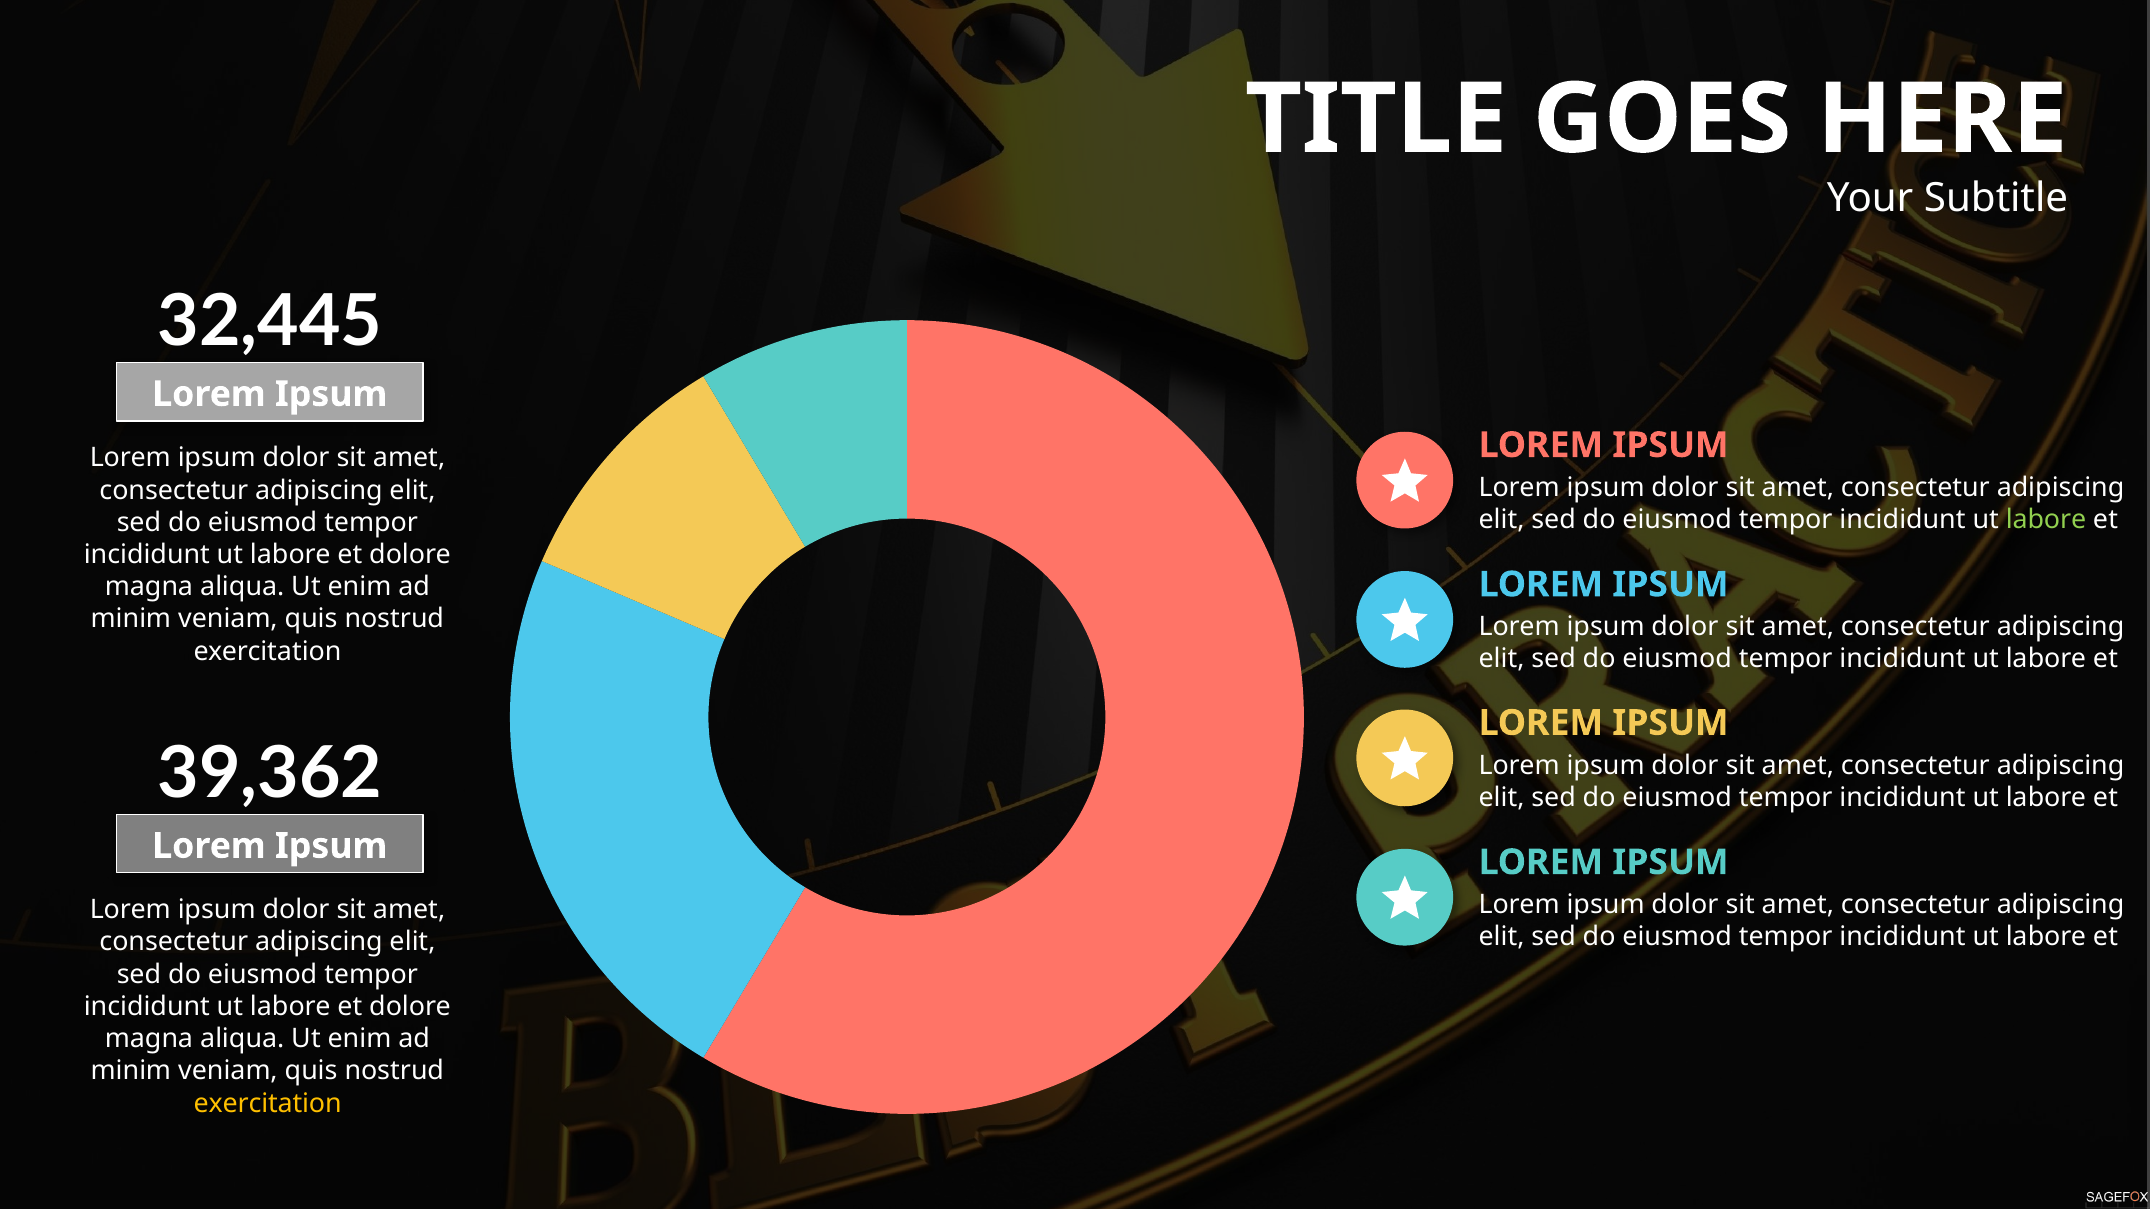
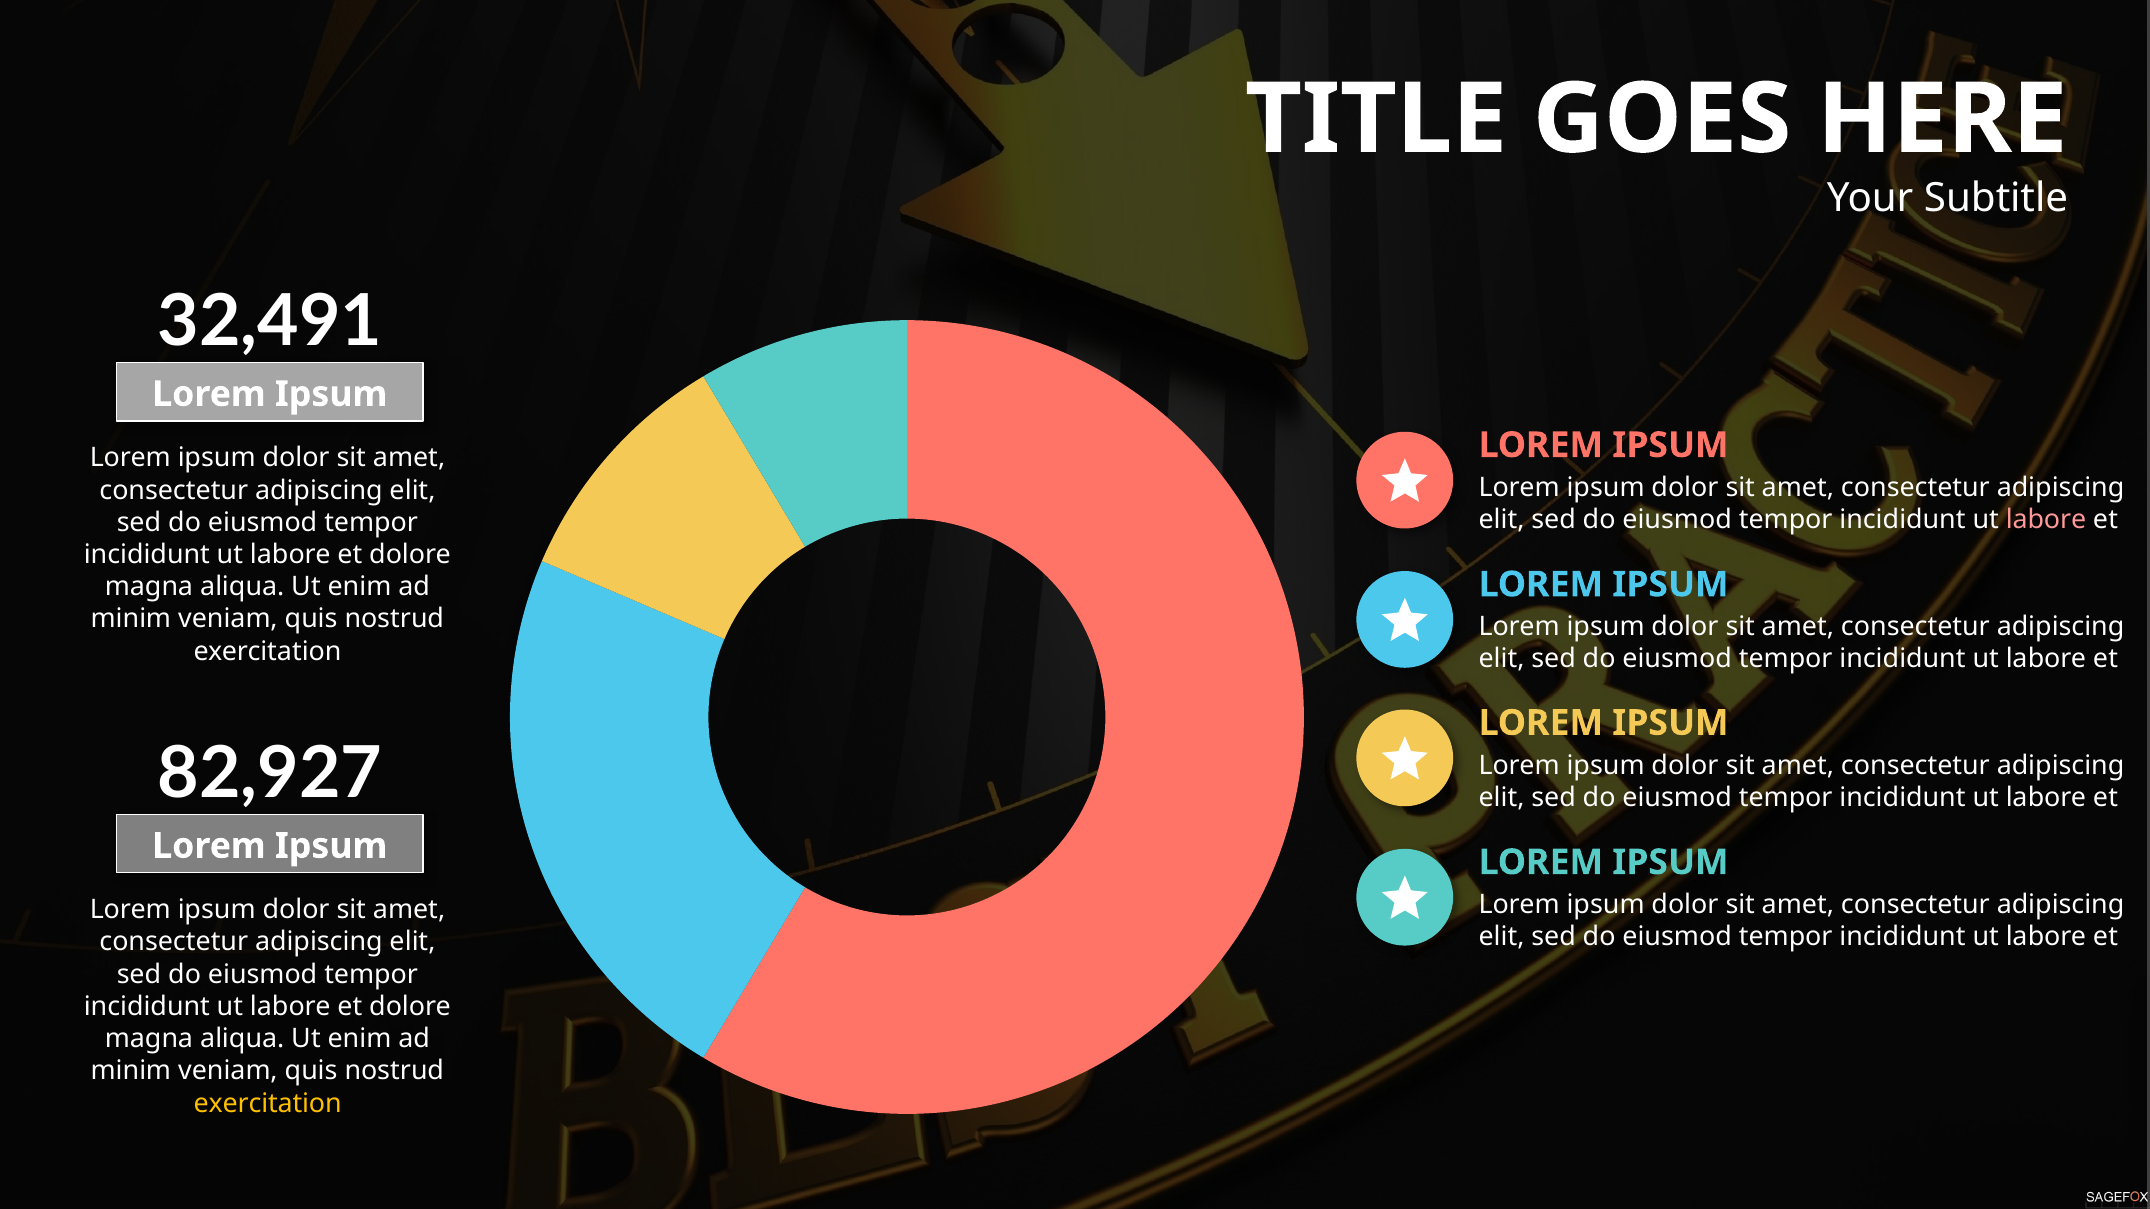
32,445: 32,445 -> 32,491
labore at (2046, 520) colour: light green -> pink
39,362: 39,362 -> 82,927
